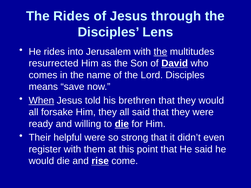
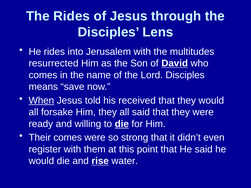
the at (160, 52) underline: present -> none
brethren: brethren -> received
Their helpful: helpful -> comes
come: come -> water
